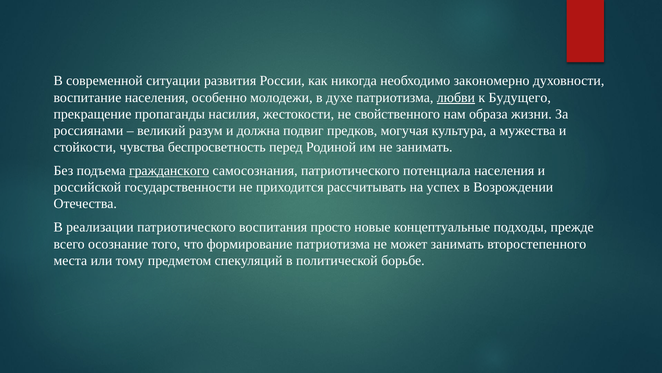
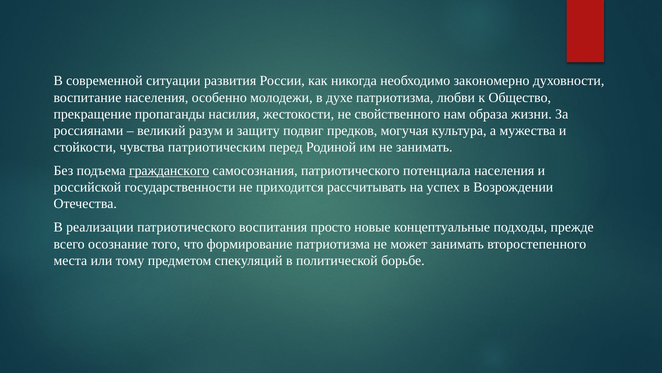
любви underline: present -> none
Будущего: Будущего -> Общество
должна: должна -> защиту
беспросветность: беспросветность -> патриотическим
